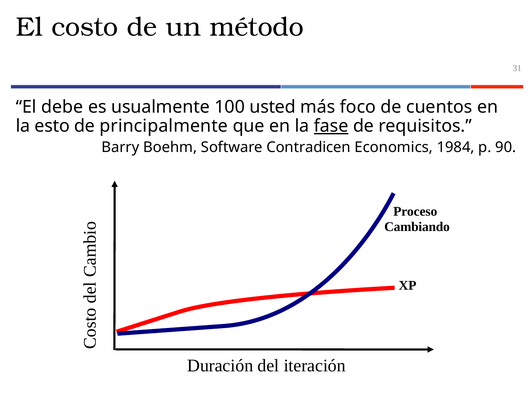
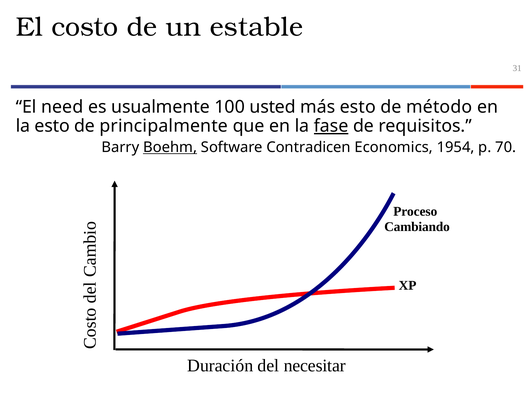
método: método -> estable
debe: debe -> need
más foco: foco -> esto
cuentos: cuentos -> método
Boehm underline: none -> present
1984: 1984 -> 1954
90: 90 -> 70
iteración: iteración -> necesitar
